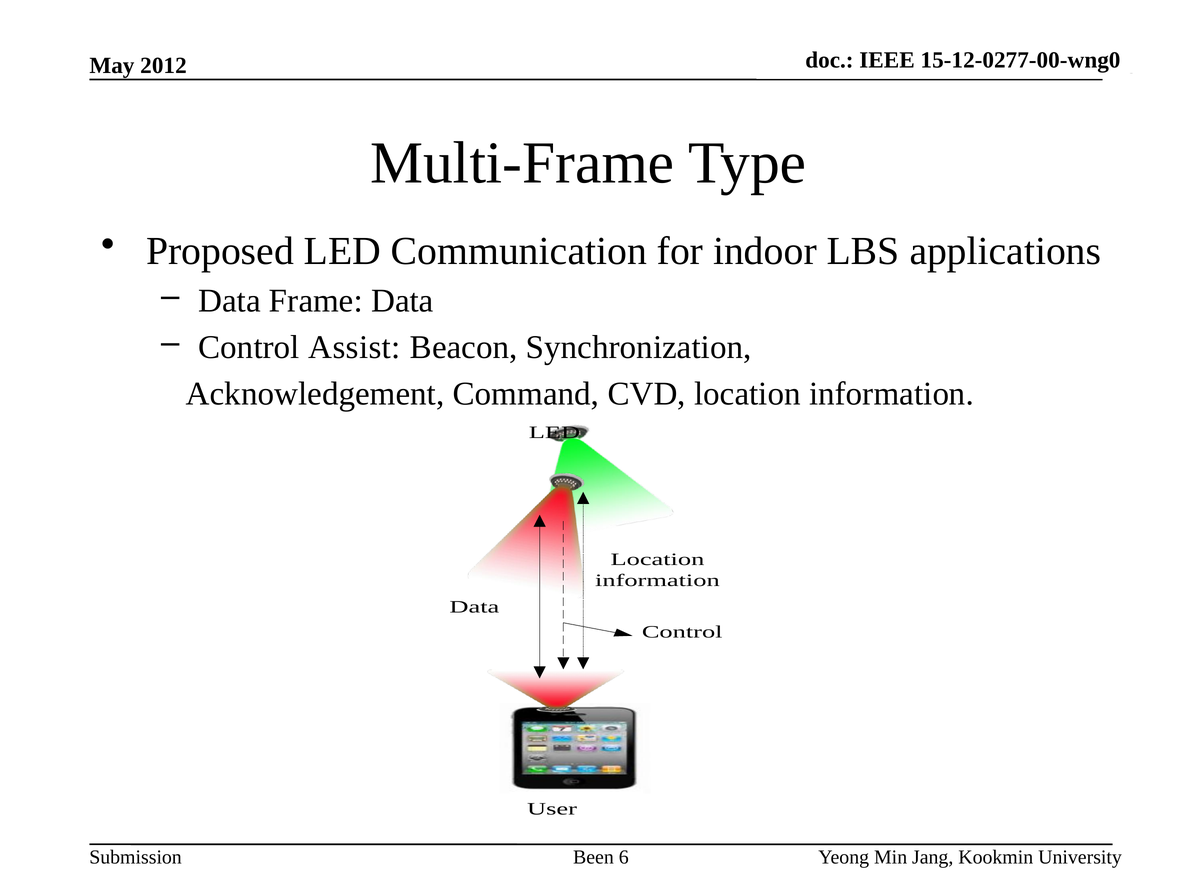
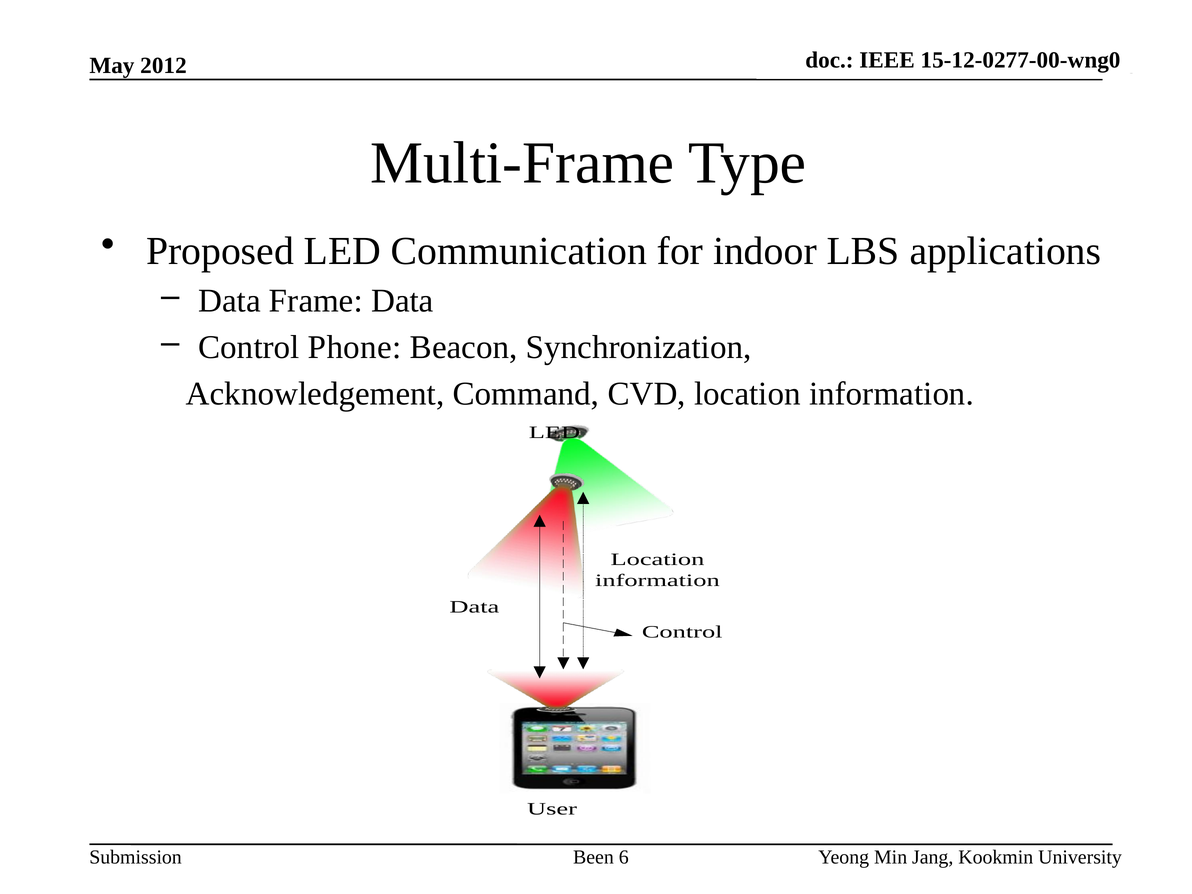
Assist: Assist -> Phone
